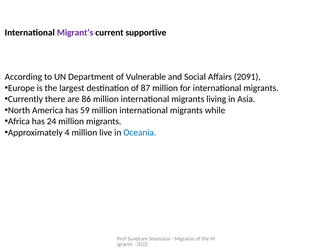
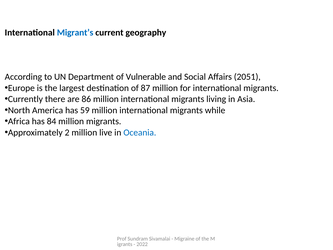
Migrant’s colour: purple -> blue
supportive: supportive -> geography
2091: 2091 -> 2051
24: 24 -> 84
4: 4 -> 2
